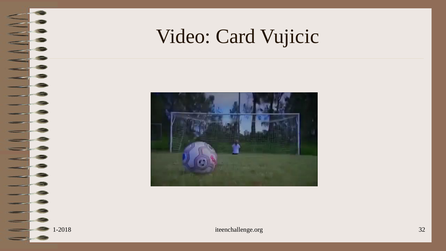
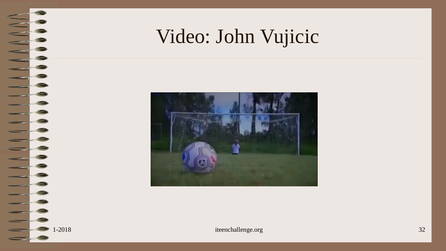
Card: Card -> John
